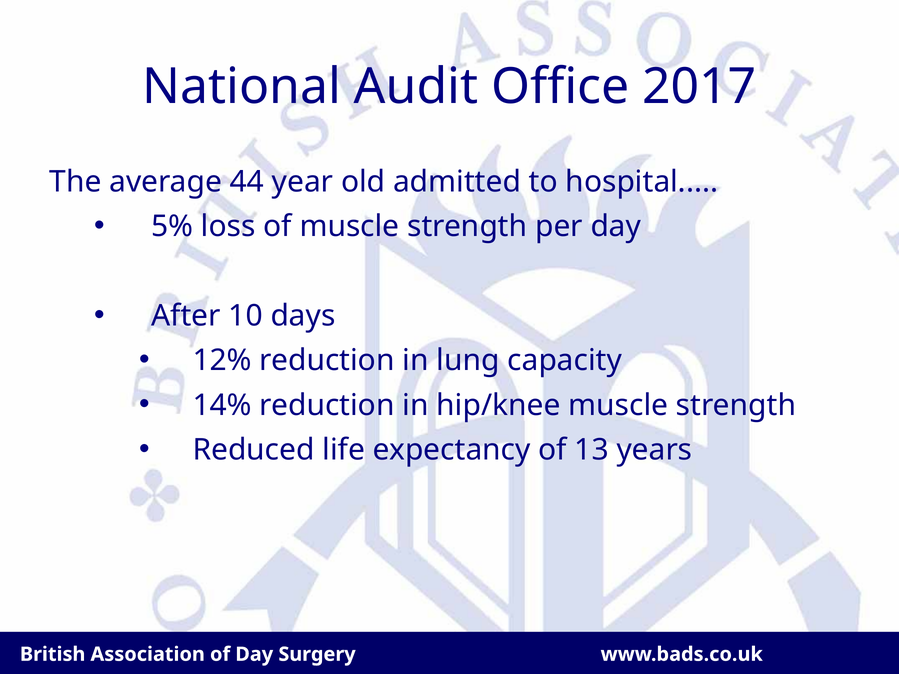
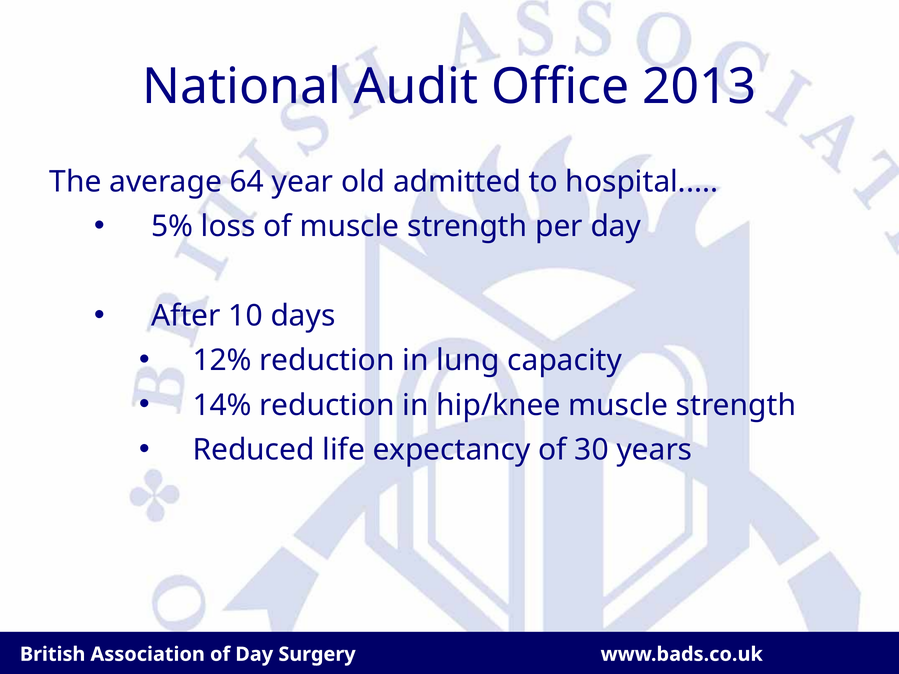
2017: 2017 -> 2013
44: 44 -> 64
13: 13 -> 30
